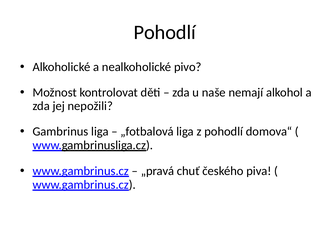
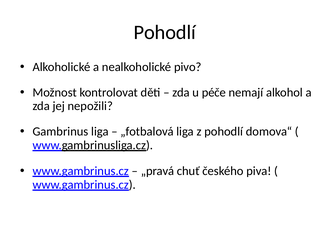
naše: naše -> péče
